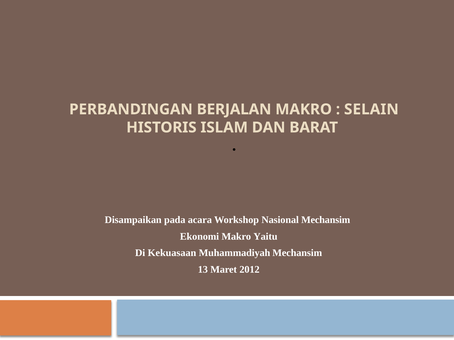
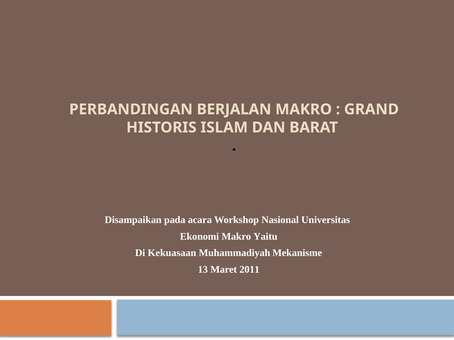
SELAIN: SELAIN -> GRAND
Nasional Mechansim: Mechansim -> Universitas
Muhammadiyah Mechansim: Mechansim -> Mekanisme
2012: 2012 -> 2011
